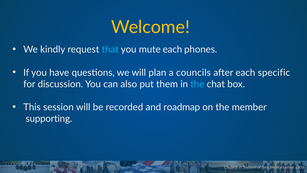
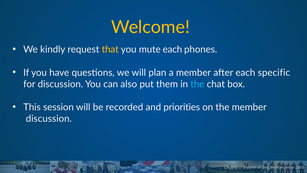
that colour: light blue -> yellow
a councils: councils -> member
roadmap: roadmap -> priorities
supporting at (49, 119): supporting -> discussion
